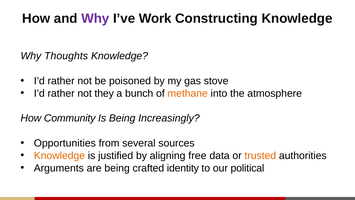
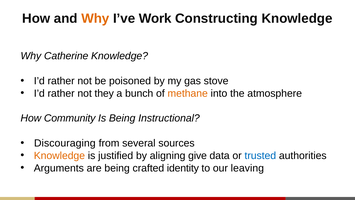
Why at (95, 18) colour: purple -> orange
Thoughts: Thoughts -> Catherine
Increasingly: Increasingly -> Instructional
Opportunities: Opportunities -> Discouraging
free: free -> give
trusted colour: orange -> blue
political: political -> leaving
